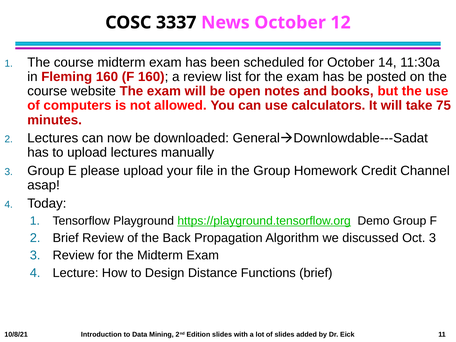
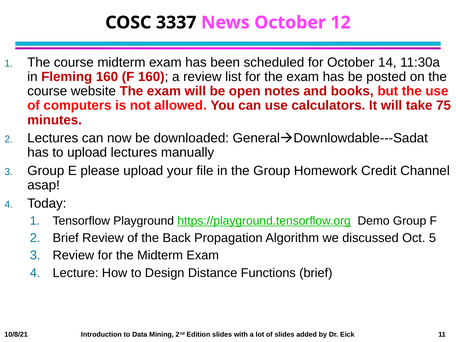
Oct 3: 3 -> 5
